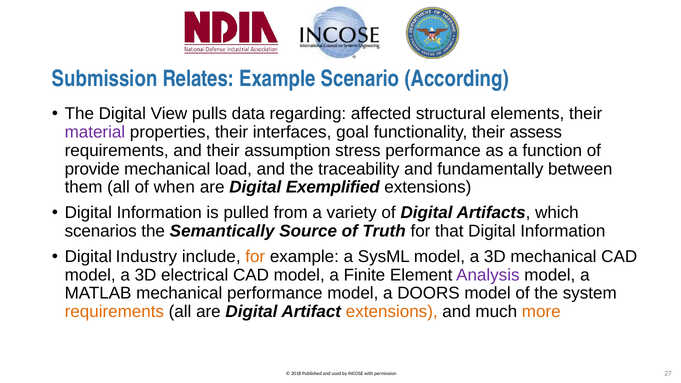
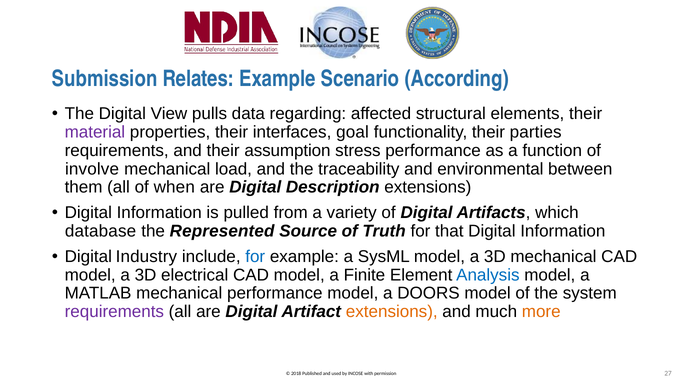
assess: assess -> parties
provide: provide -> involve
fundamentally: fundamentally -> environmental
Exemplified: Exemplified -> Description
scenarios: scenarios -> database
Semantically: Semantically -> Represented
for at (255, 257) colour: orange -> blue
Analysis colour: purple -> blue
requirements at (114, 312) colour: orange -> purple
